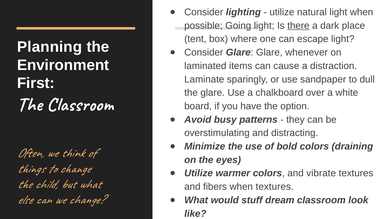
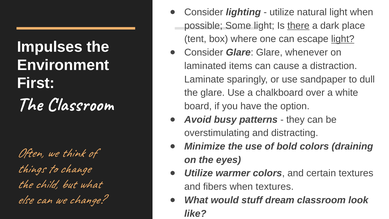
Going: Going -> Some
light at (343, 39) underline: none -> present
Planning: Planning -> Impulses
vibrate: vibrate -> certain
